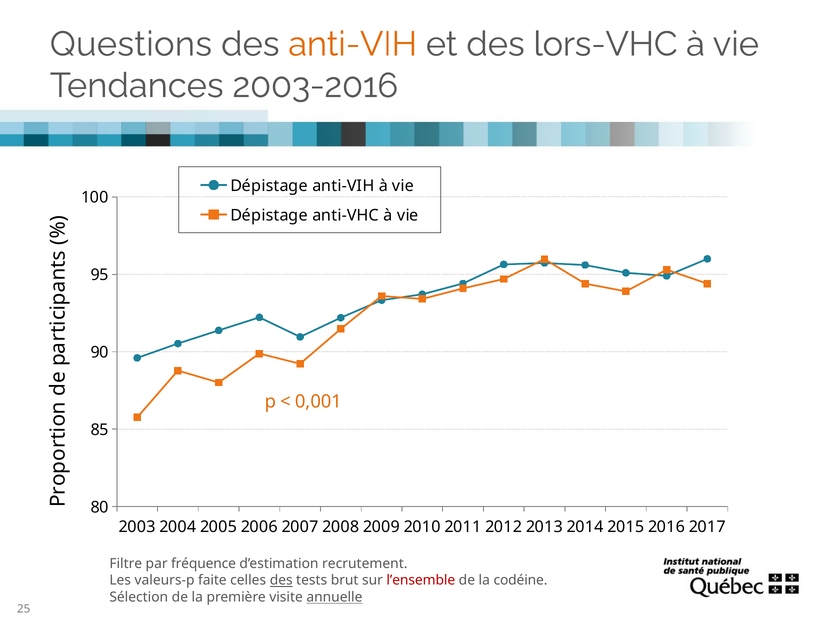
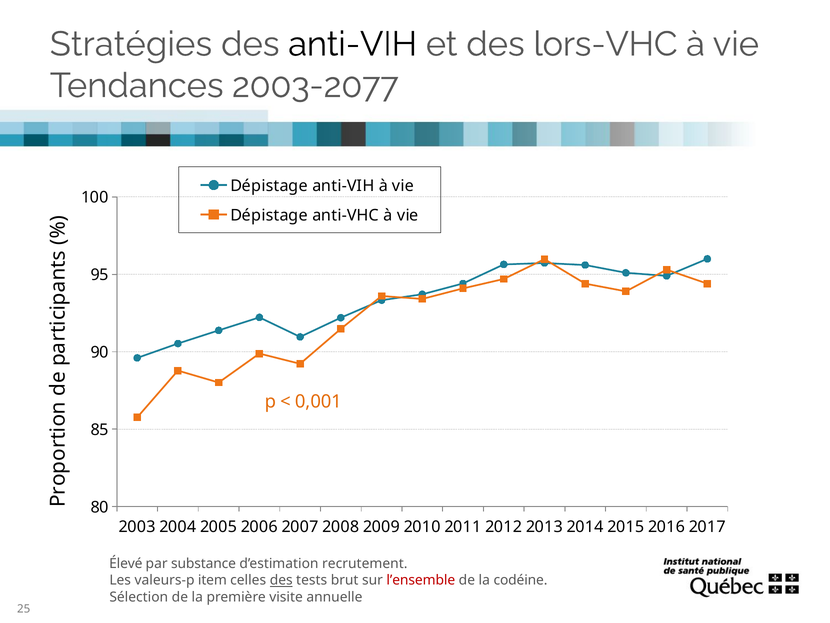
Questions: Questions -> Stratégies
anti-VIH at (353, 44) colour: orange -> black
2003-2016: 2003-2016 -> 2003-2077
Filtre: Filtre -> Élevé
fréquence: fréquence -> substance
faite: faite -> item
annuelle underline: present -> none
